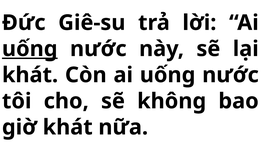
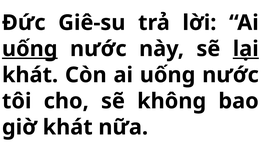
lại underline: none -> present
